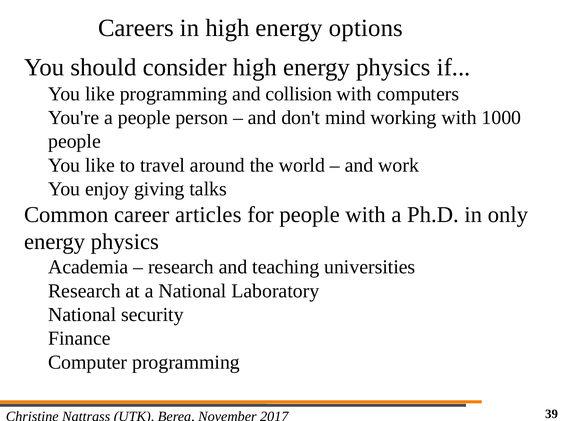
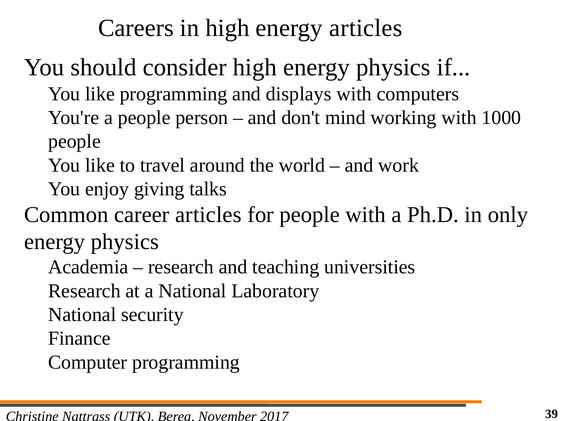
energy options: options -> articles
collision: collision -> displays
